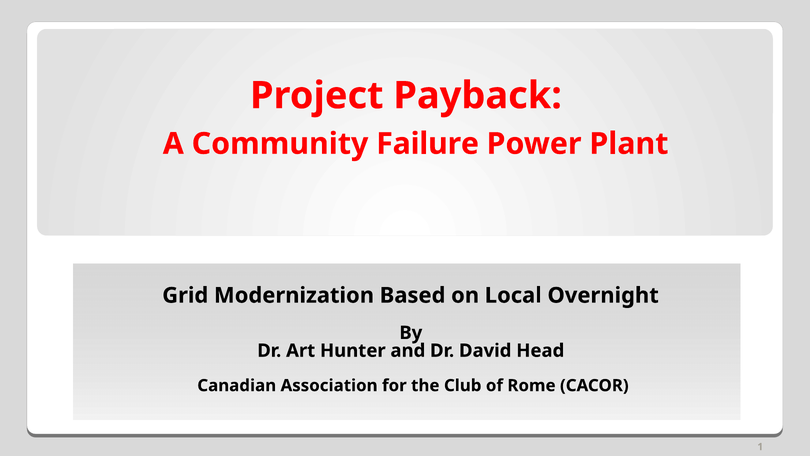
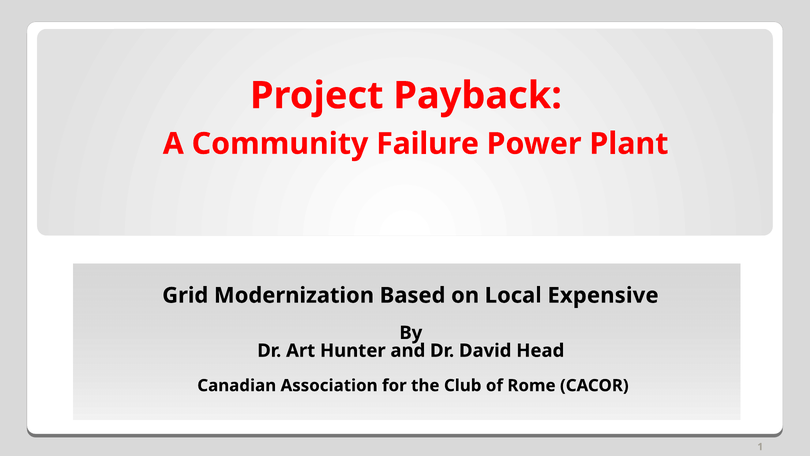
Overnight: Overnight -> Expensive
